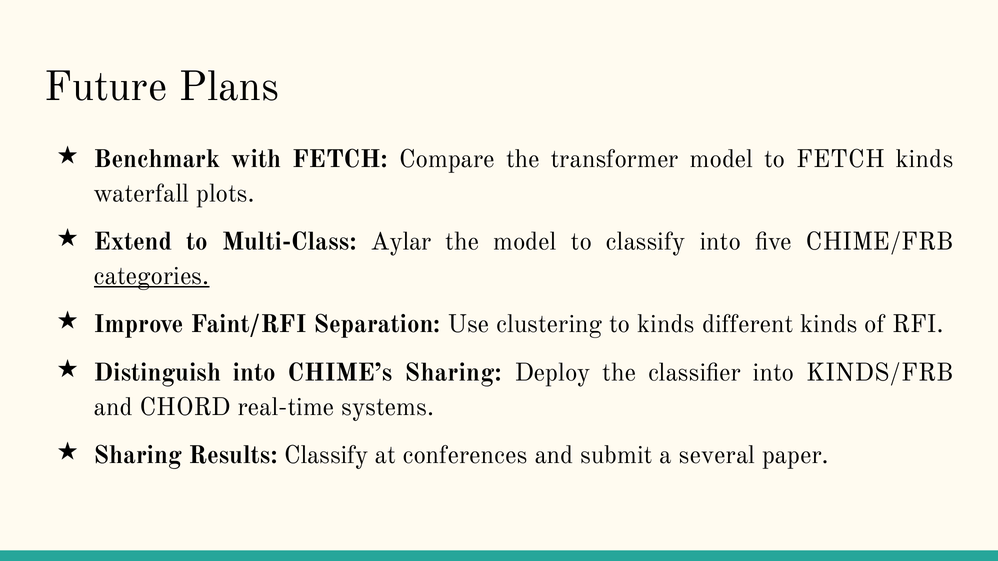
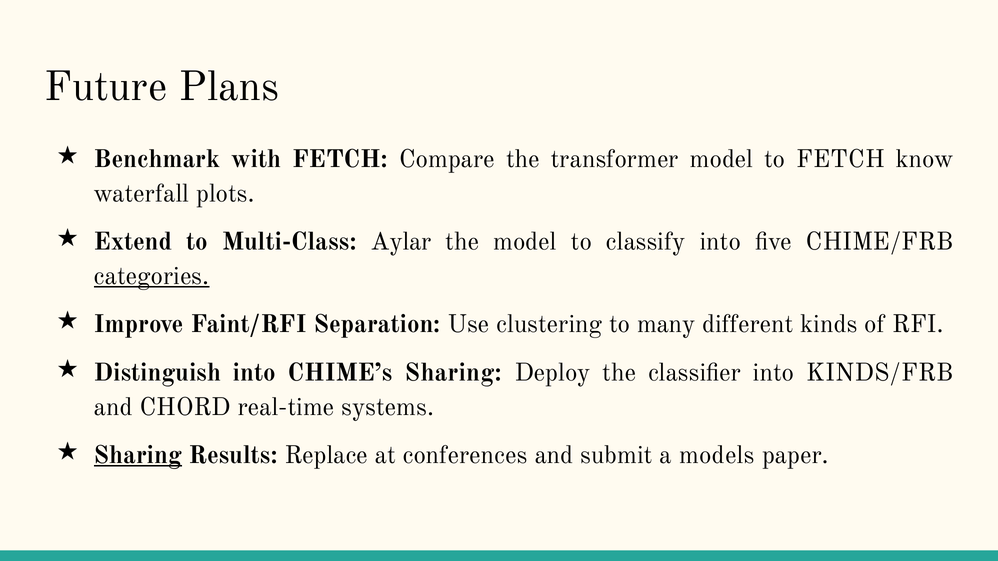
FETCH kinds: kinds -> know
to kinds: kinds -> many
Sharing at (138, 455) underline: none -> present
Results Classify: Classify -> Replace
several: several -> models
